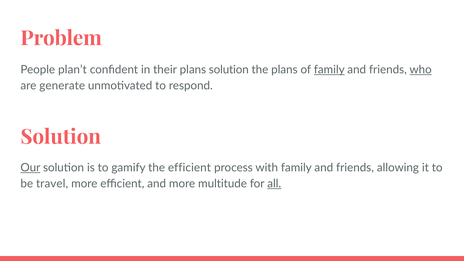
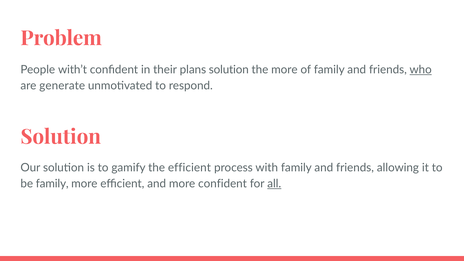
plan’t: plan’t -> with’t
the plans: plans -> more
family at (329, 70) underline: present -> none
Our underline: present -> none
be travel: travel -> family
more multitude: multitude -> confident
